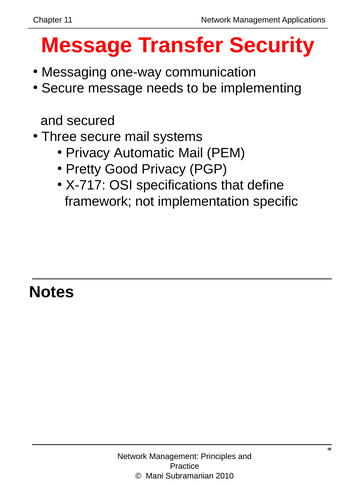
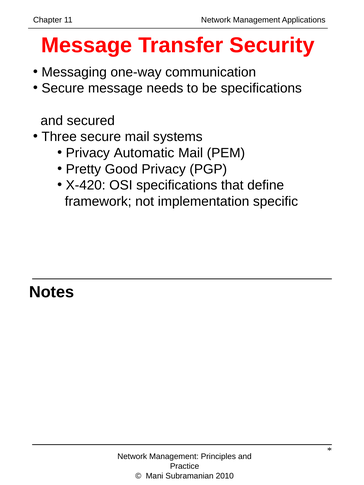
be implementing: implementing -> specifications
X-717: X-717 -> X-420
